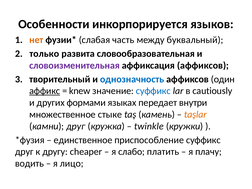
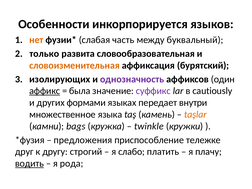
словоизменительная colour: purple -> orange
аффиксация аффиксов: аффиксов -> бурятский
творительный: творительный -> изолирующих
однозначность colour: blue -> purple
knew: knew -> была
суффикс at (153, 91) colour: blue -> purple
стыке: стыке -> языка
камни друг: друг -> bags
единственное: единственное -> предложения
приспособление суффикс: суффикс -> тележке
cheaper: cheaper -> строгий
водить underline: none -> present
лицо: лицо -> рода
